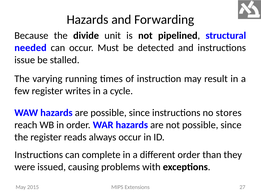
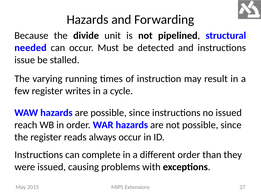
no stores: stores -> issued
